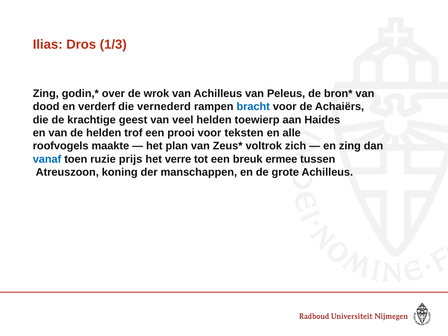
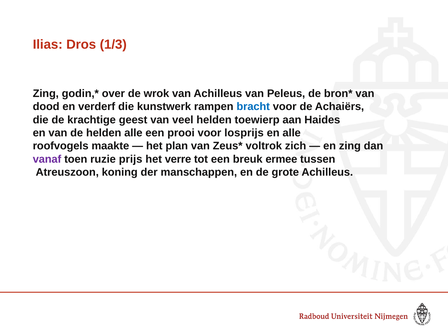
vernederd: vernederd -> kunstwerk
helden trof: trof -> alle
teksten: teksten -> losprijs
vanaf colour: blue -> purple
